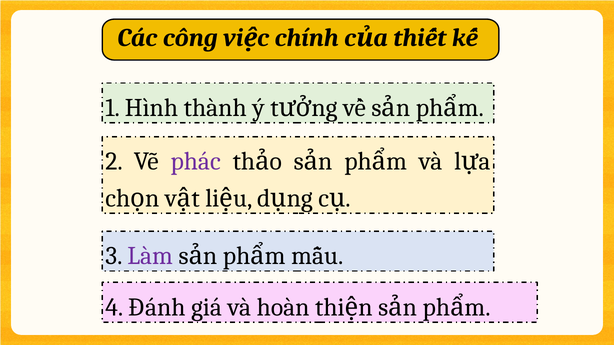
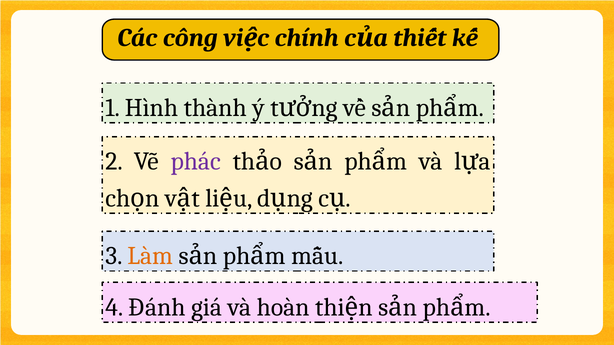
Làm colour: purple -> orange
